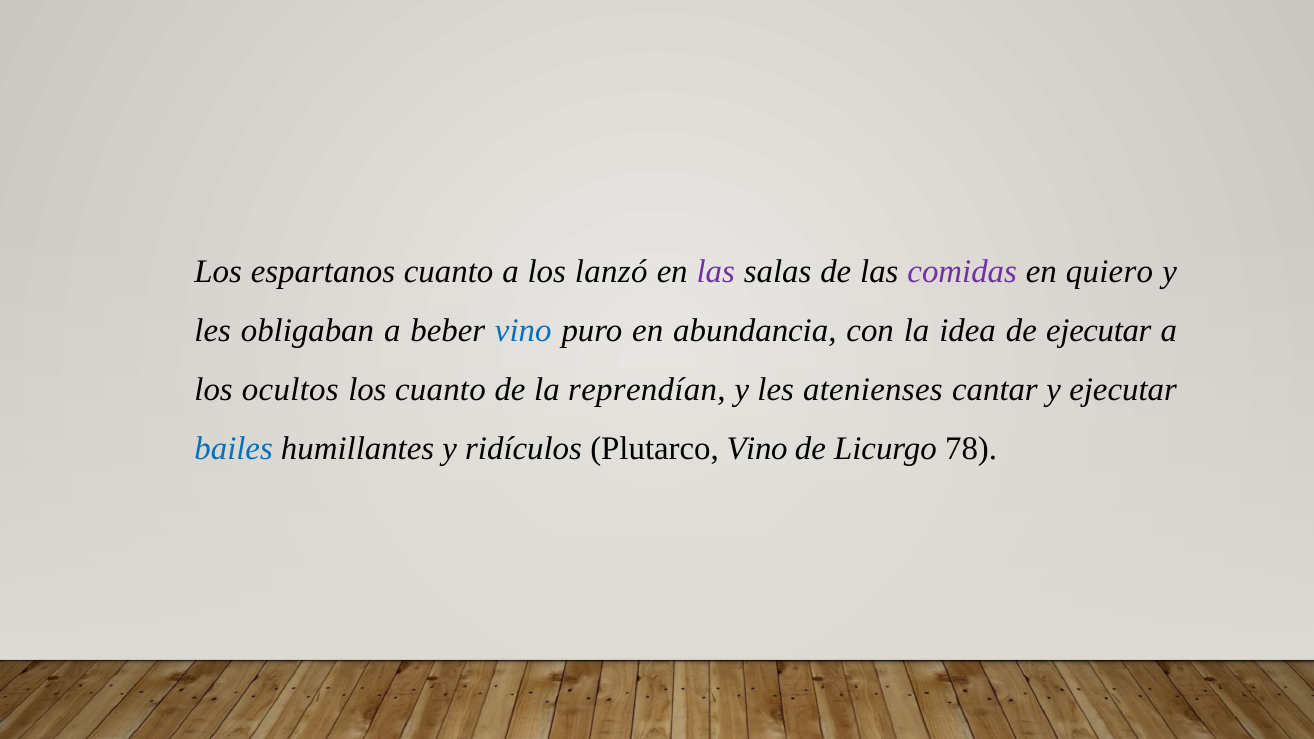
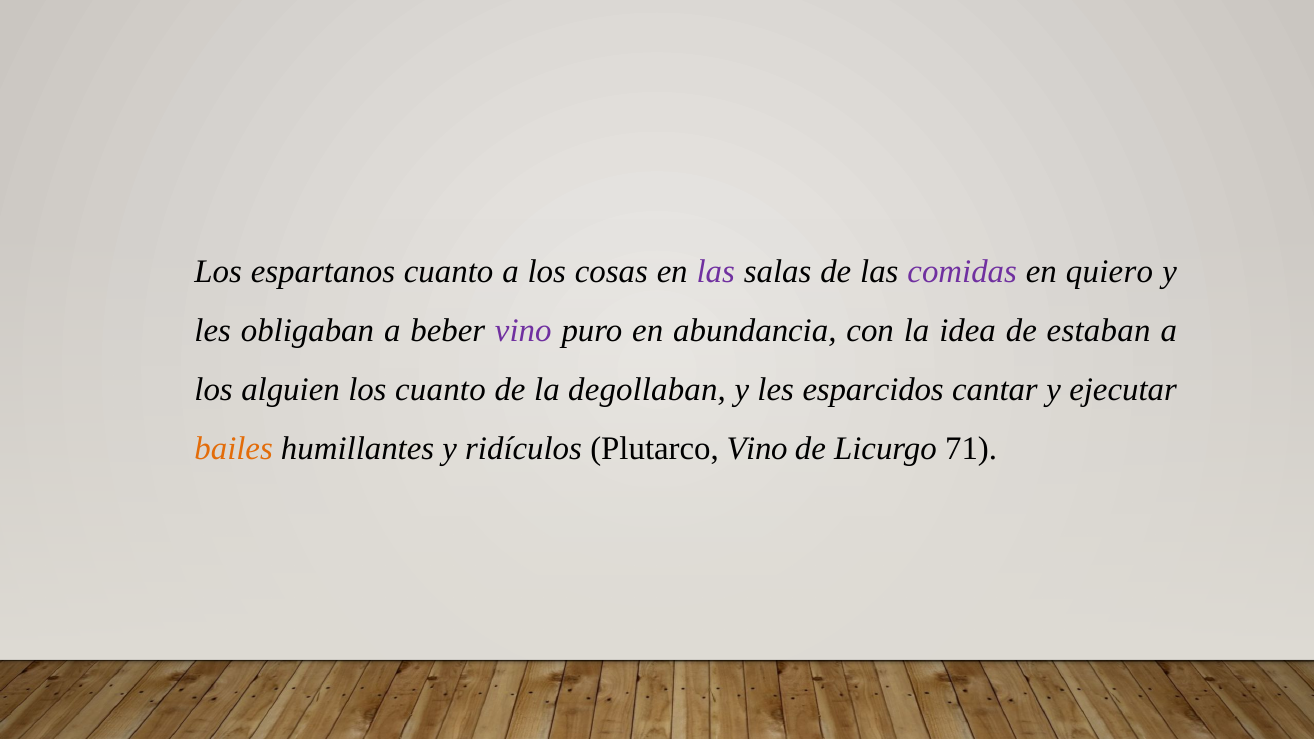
lanzó: lanzó -> cosas
vino at (523, 330) colour: blue -> purple
de ejecutar: ejecutar -> estaban
ocultos: ocultos -> alguien
reprendían: reprendían -> degollaban
atenienses: atenienses -> esparcidos
bailes colour: blue -> orange
78: 78 -> 71
